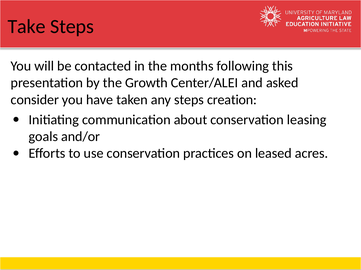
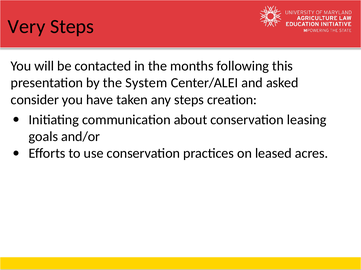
Take: Take -> Very
Growth: Growth -> System
